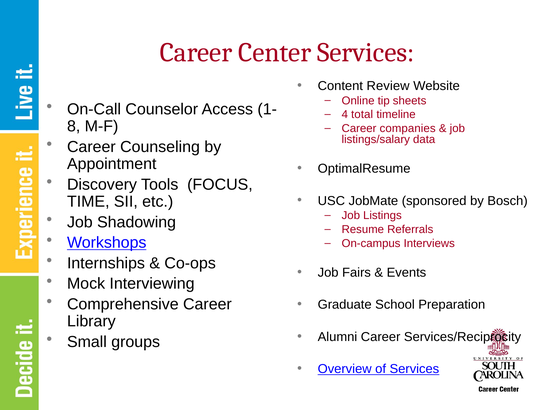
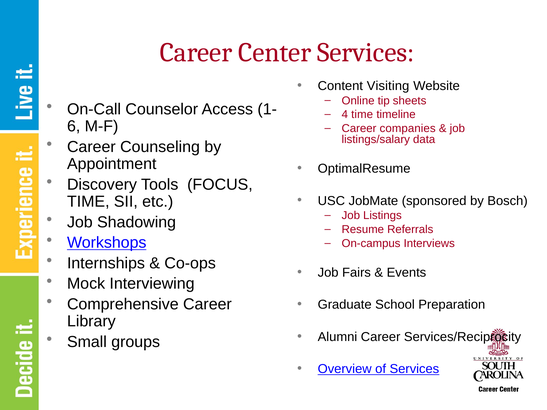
Review: Review -> Visiting
4 total: total -> time
8: 8 -> 6
